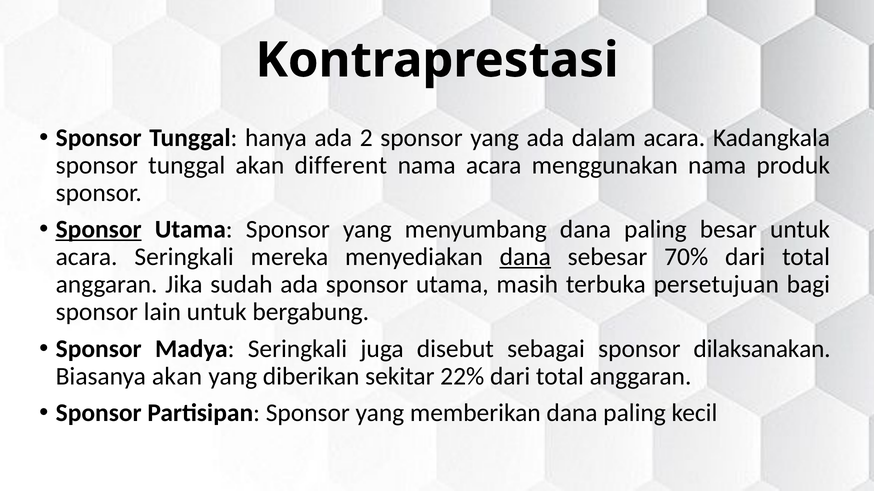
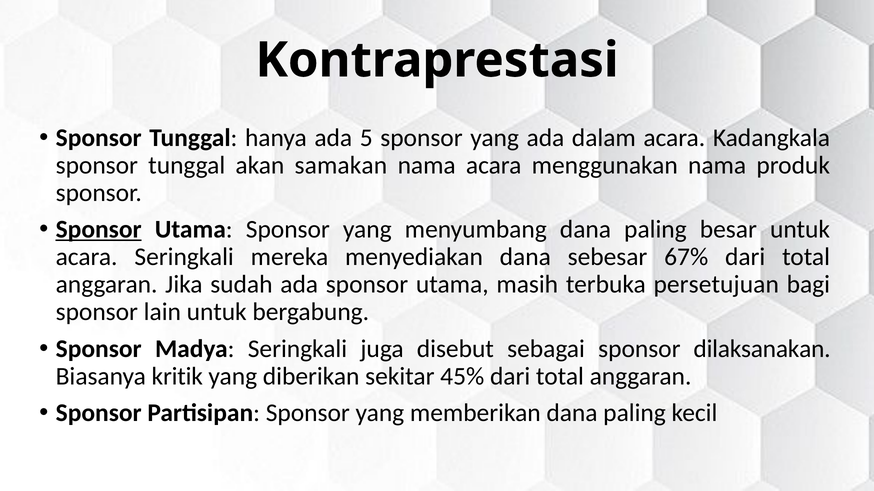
2: 2 -> 5
different: different -> samakan
dana at (525, 257) underline: present -> none
70%: 70% -> 67%
Biasanya akan: akan -> kritik
22%: 22% -> 45%
